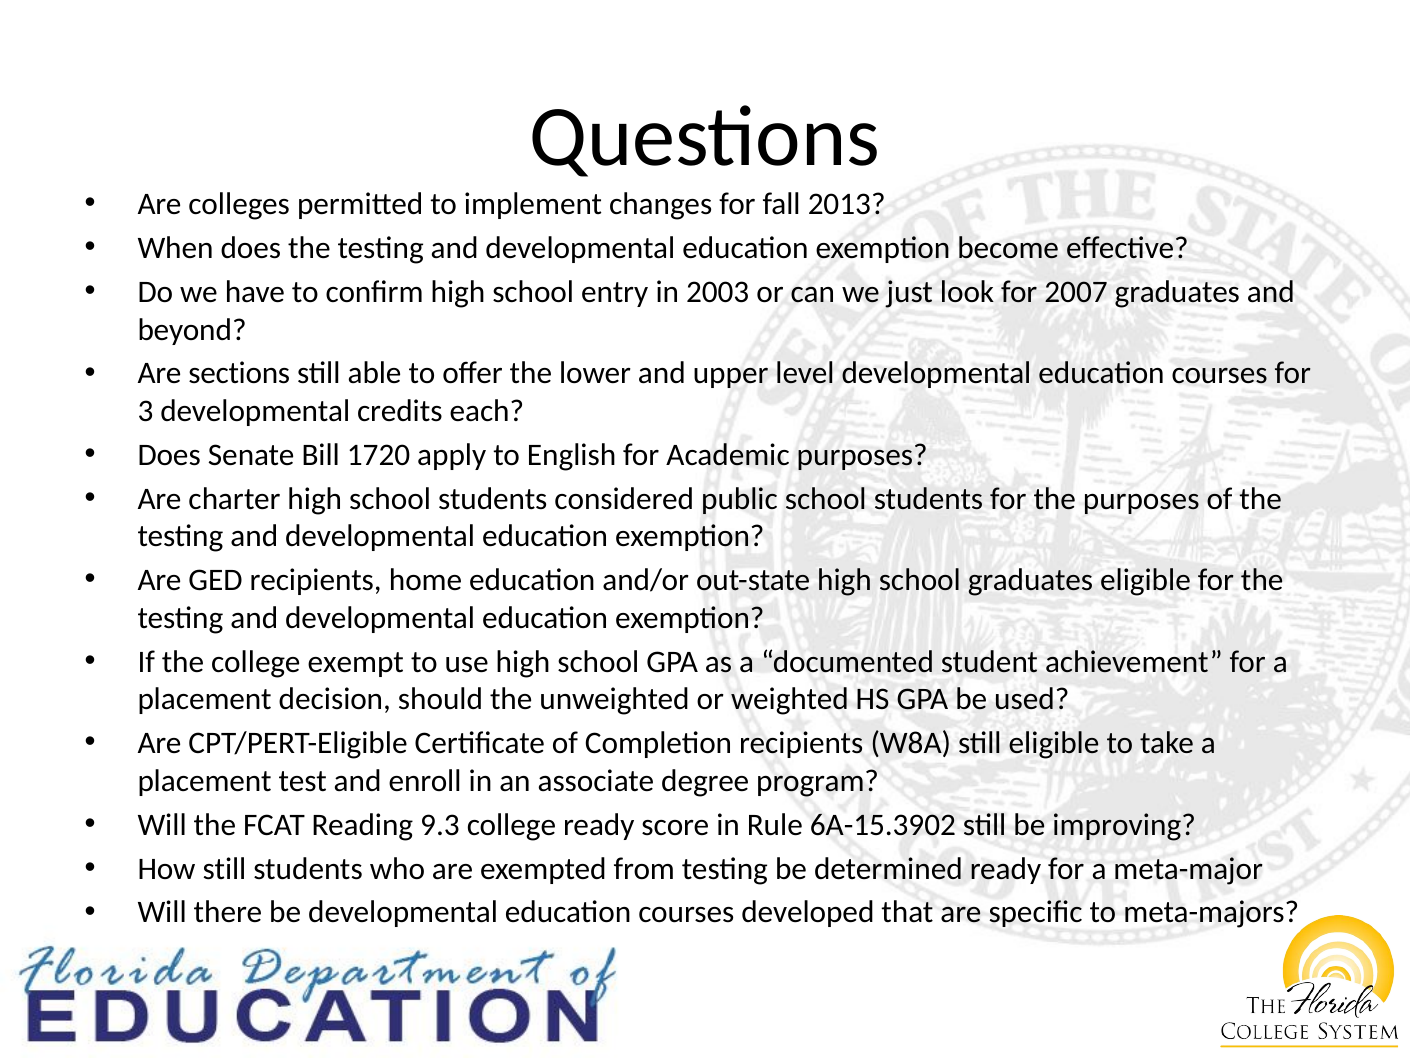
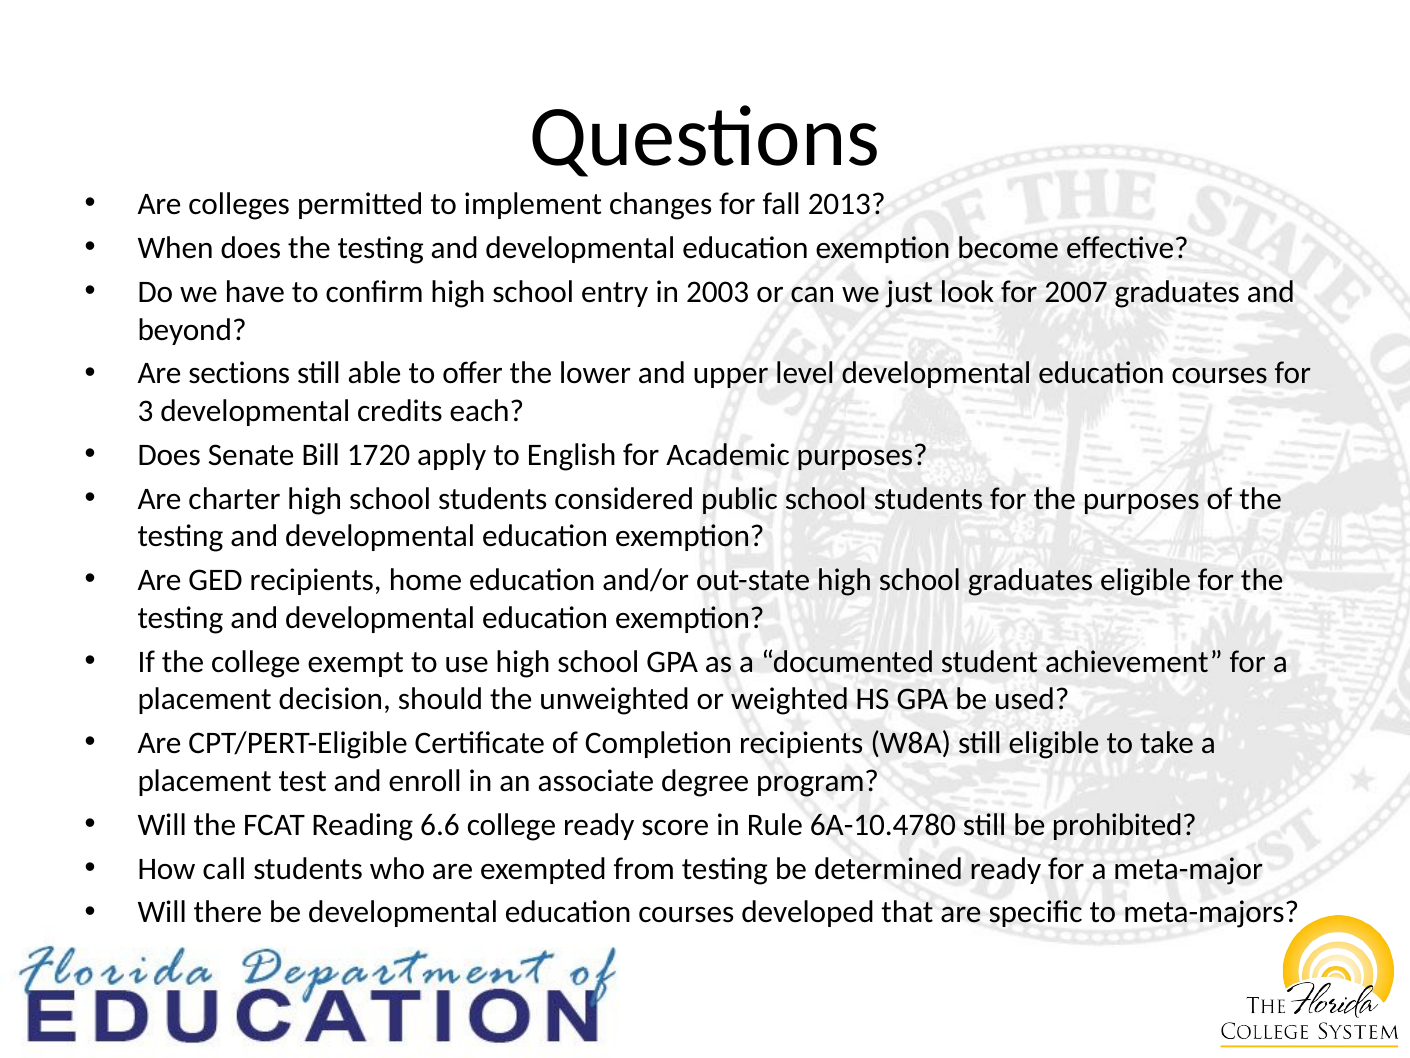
9.3: 9.3 -> 6.6
6A-15.3902: 6A-15.3902 -> 6A-10.4780
improving: improving -> prohibited
How still: still -> call
